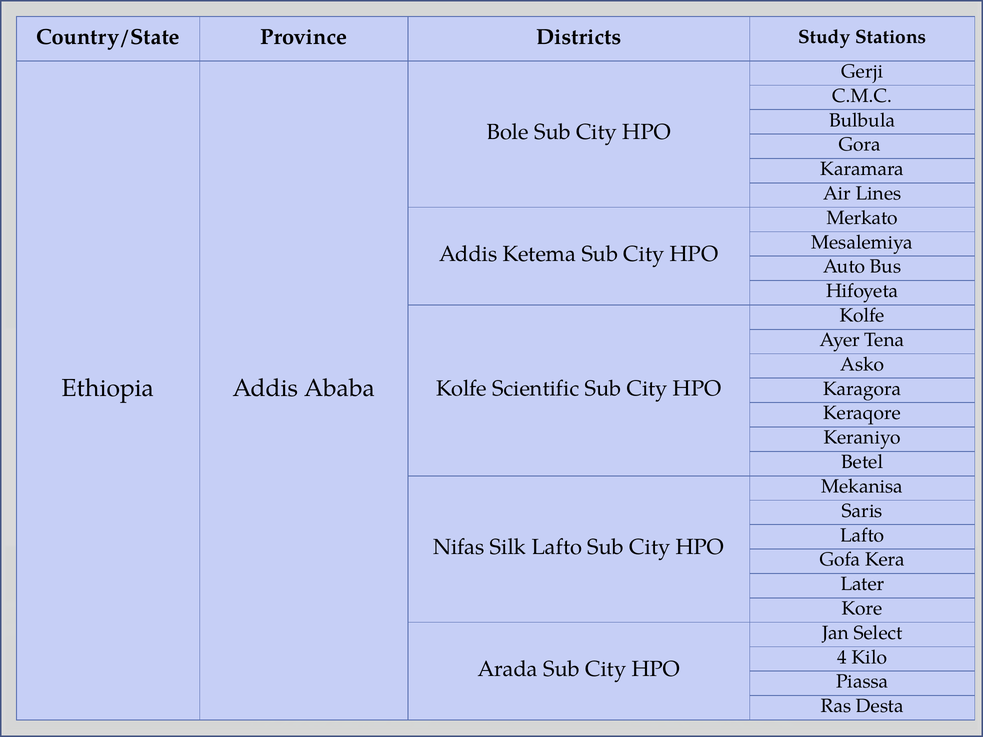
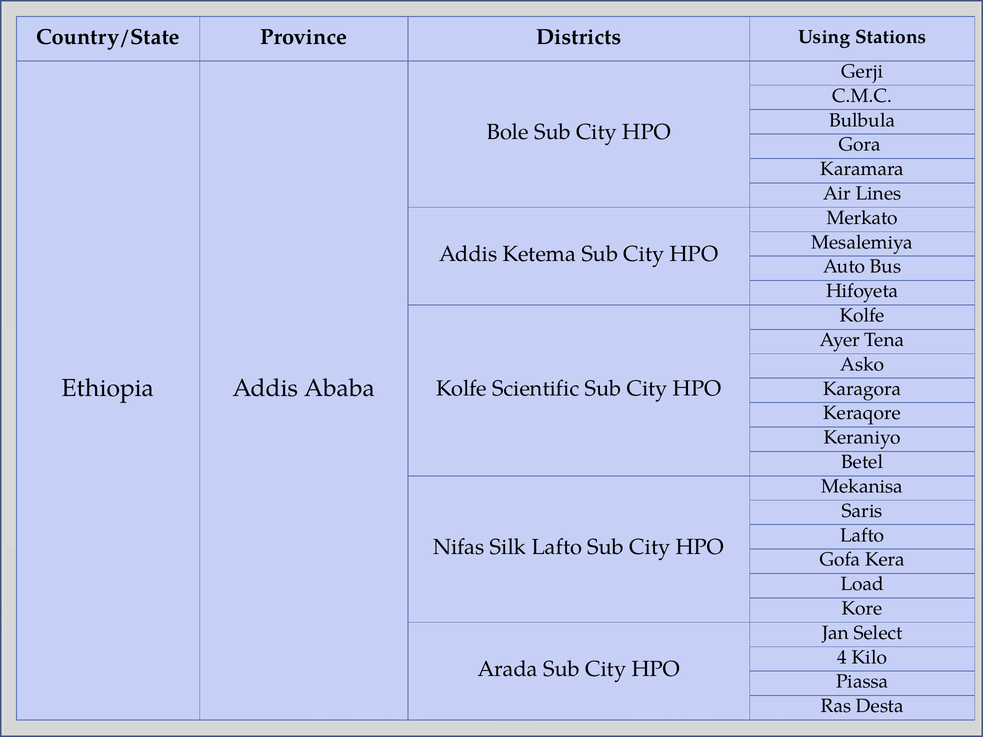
Study: Study -> Using
Later: Later -> Load
